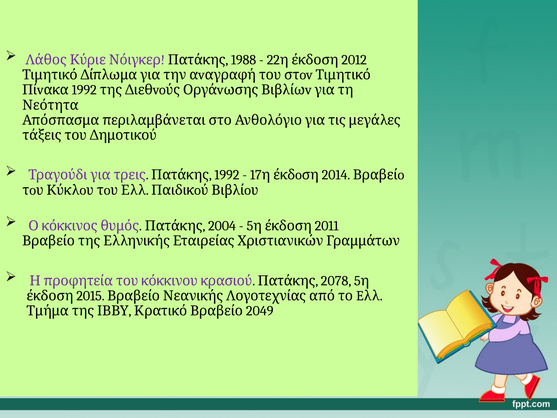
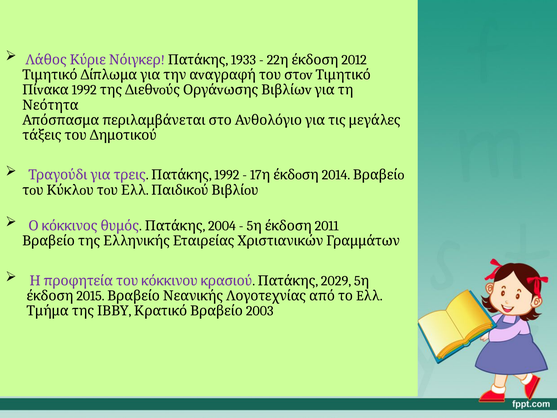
1988: 1988 -> 1933
2078: 2078 -> 2029
2049: 2049 -> 2003
